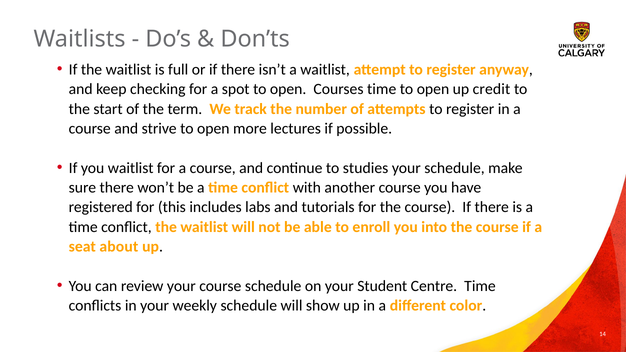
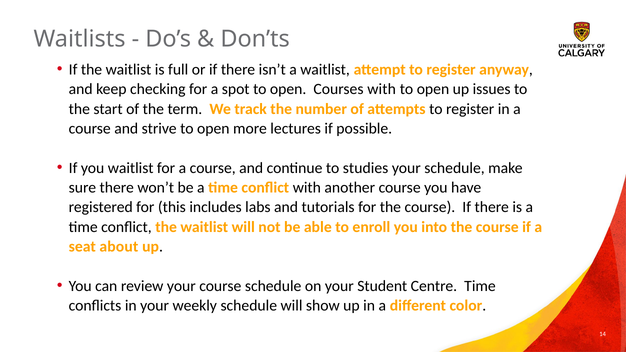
Courses time: time -> with
credit: credit -> issues
